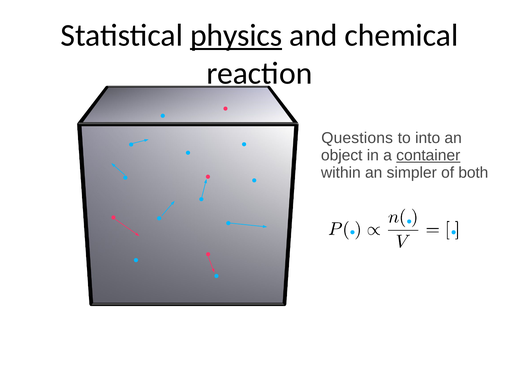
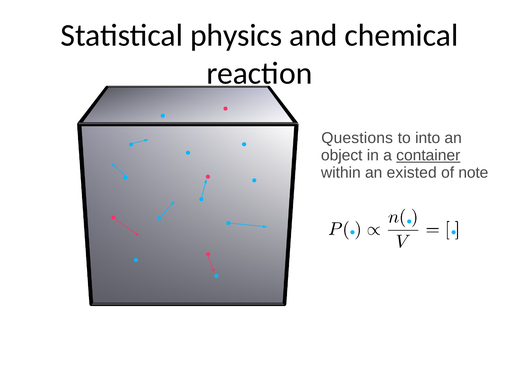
physics underline: present -> none
simpler: simpler -> existed
both: both -> note
